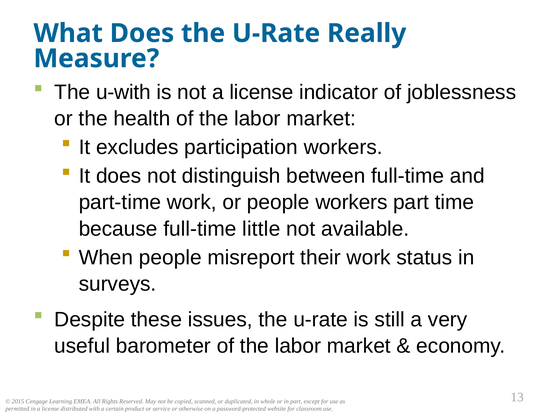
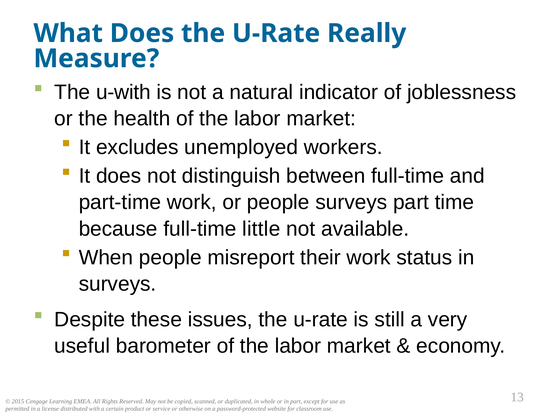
not a license: license -> natural
participation: participation -> unemployed
people workers: workers -> surveys
